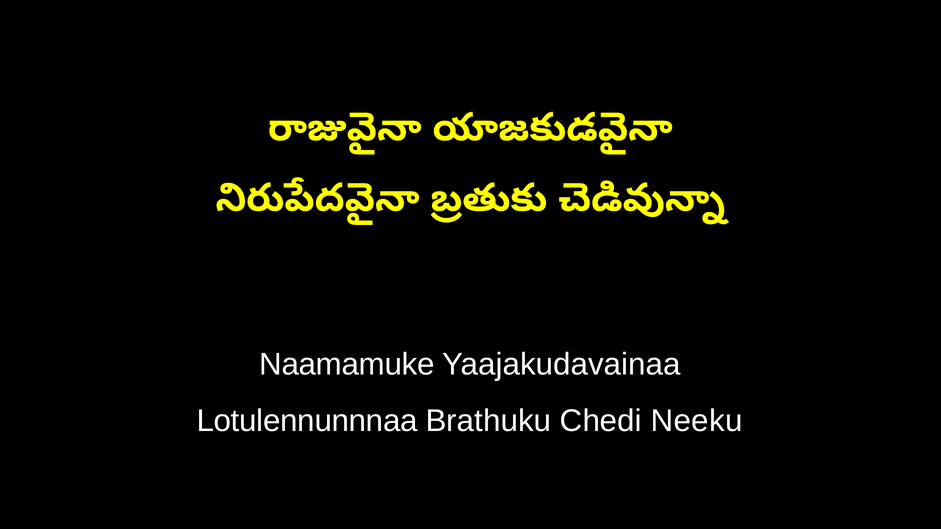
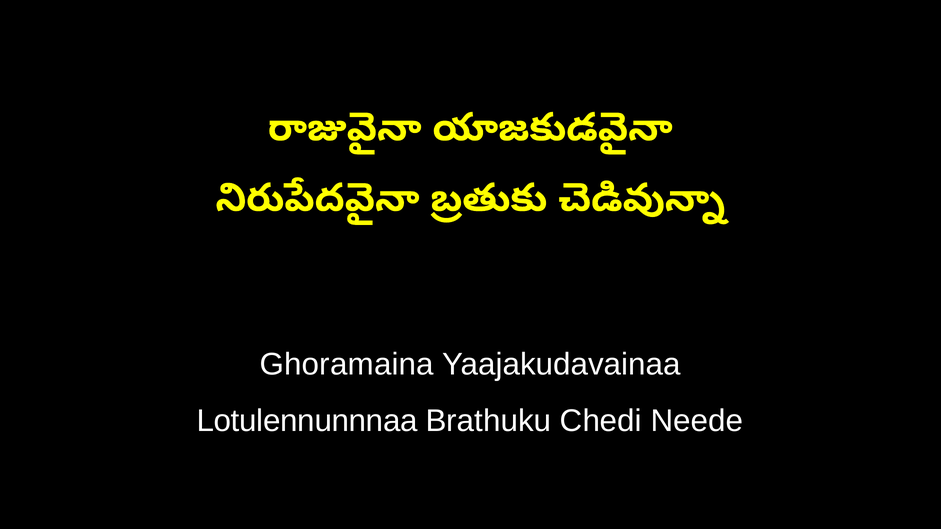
Naamamuke: Naamamuke -> Ghoramaina
Neeku: Neeku -> Neede
